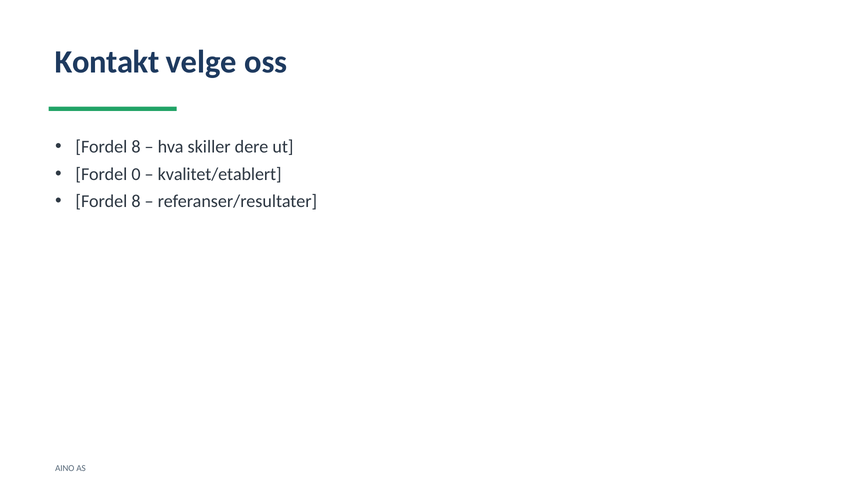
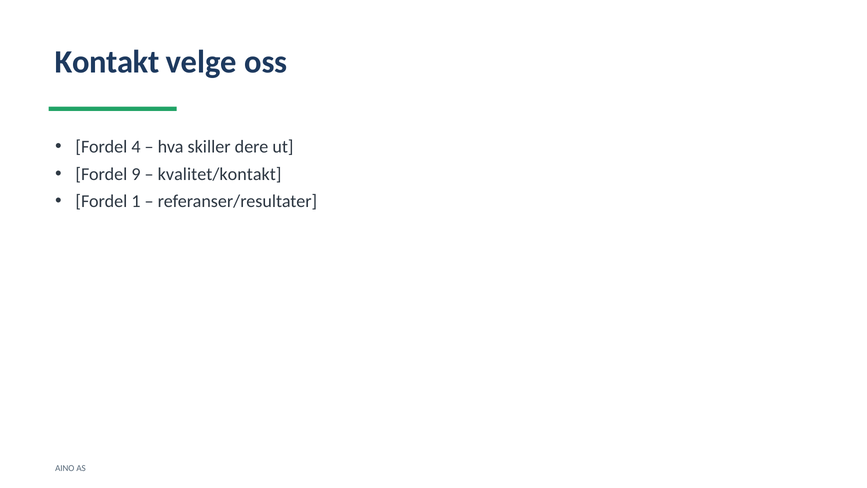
8 at (136, 147): 8 -> 4
0: 0 -> 9
kvalitet/etablert: kvalitet/etablert -> kvalitet/kontakt
8 at (136, 201): 8 -> 1
